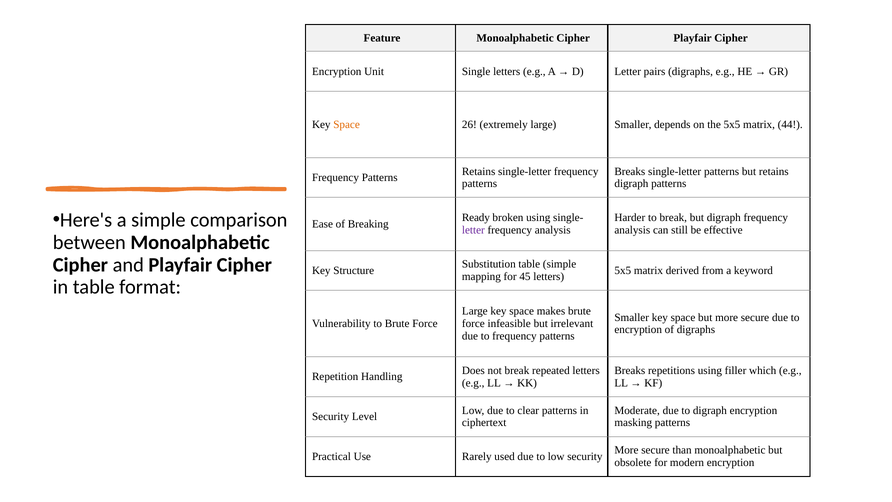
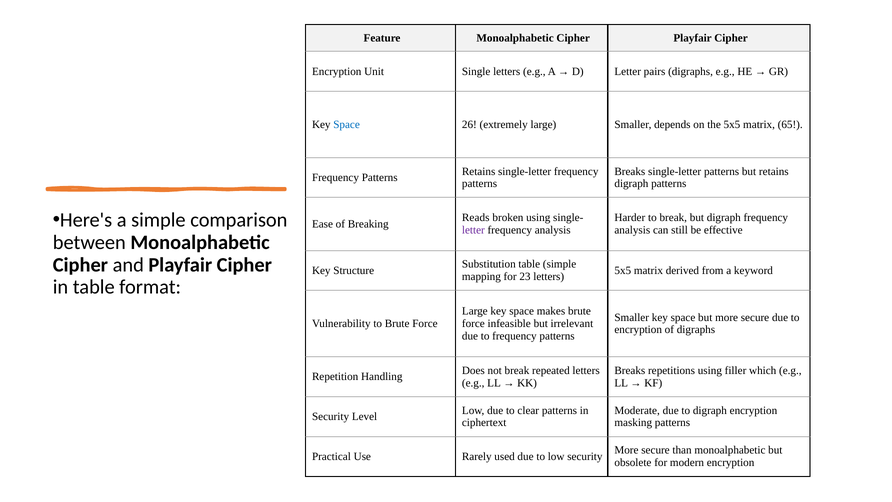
Space at (347, 124) colour: orange -> blue
44: 44 -> 65
Ready: Ready -> Reads
45: 45 -> 23
